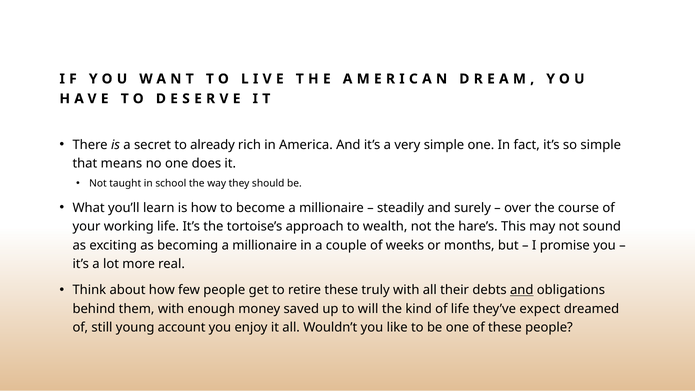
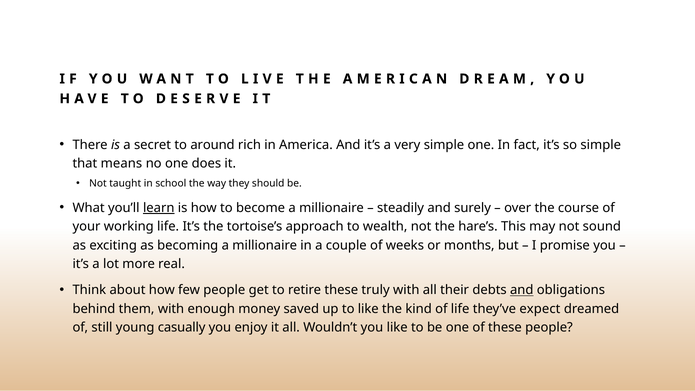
already: already -> around
learn underline: none -> present
to will: will -> like
account: account -> casually
